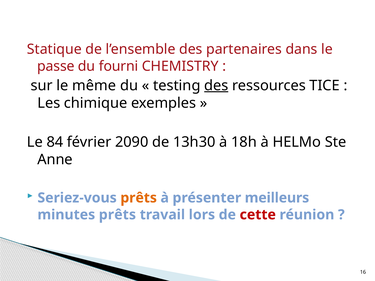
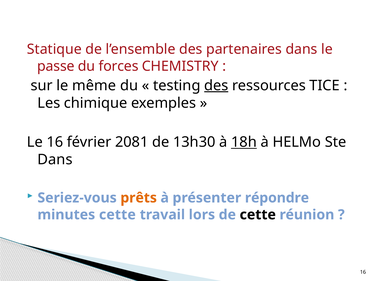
fourni: fourni -> forces
Le 84: 84 -> 16
2090: 2090 -> 2081
18h underline: none -> present
Anne at (55, 160): Anne -> Dans
meilleurs: meilleurs -> répondre
minutes prêts: prêts -> cette
cette at (258, 215) colour: red -> black
